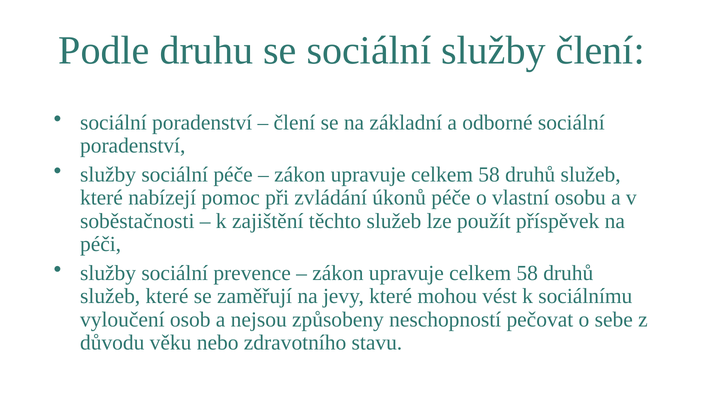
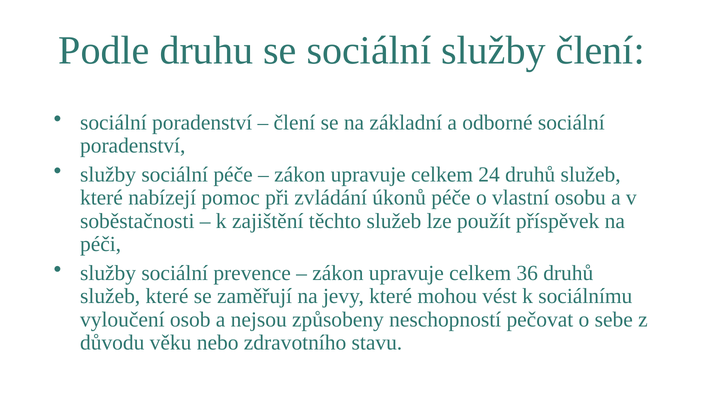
58 at (489, 175): 58 -> 24
58 at (527, 273): 58 -> 36
